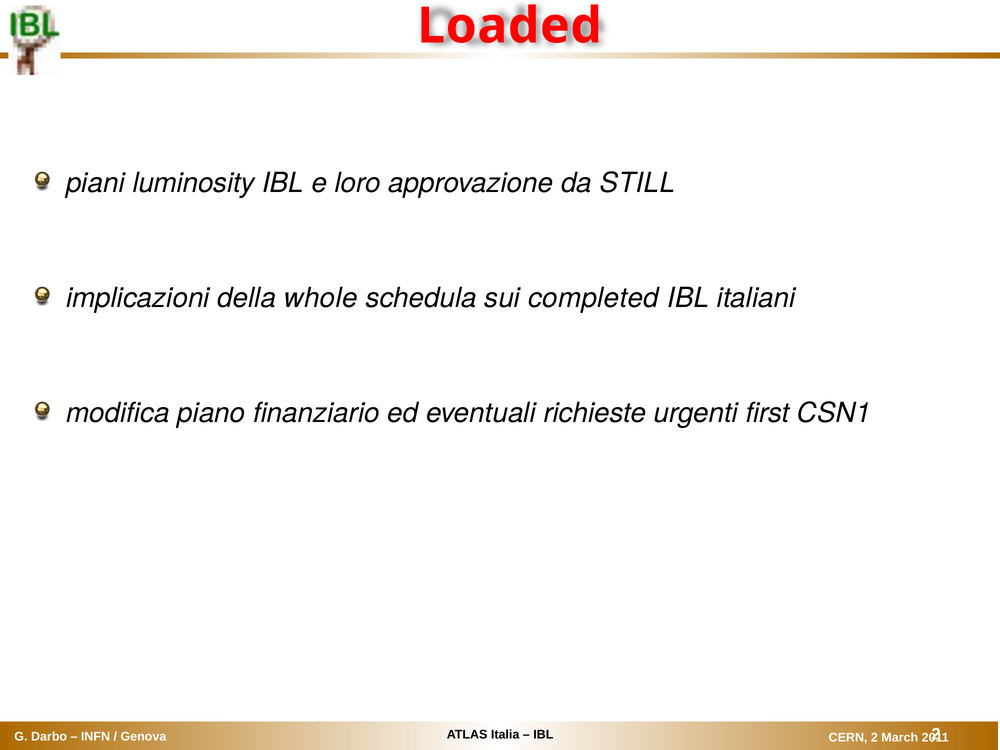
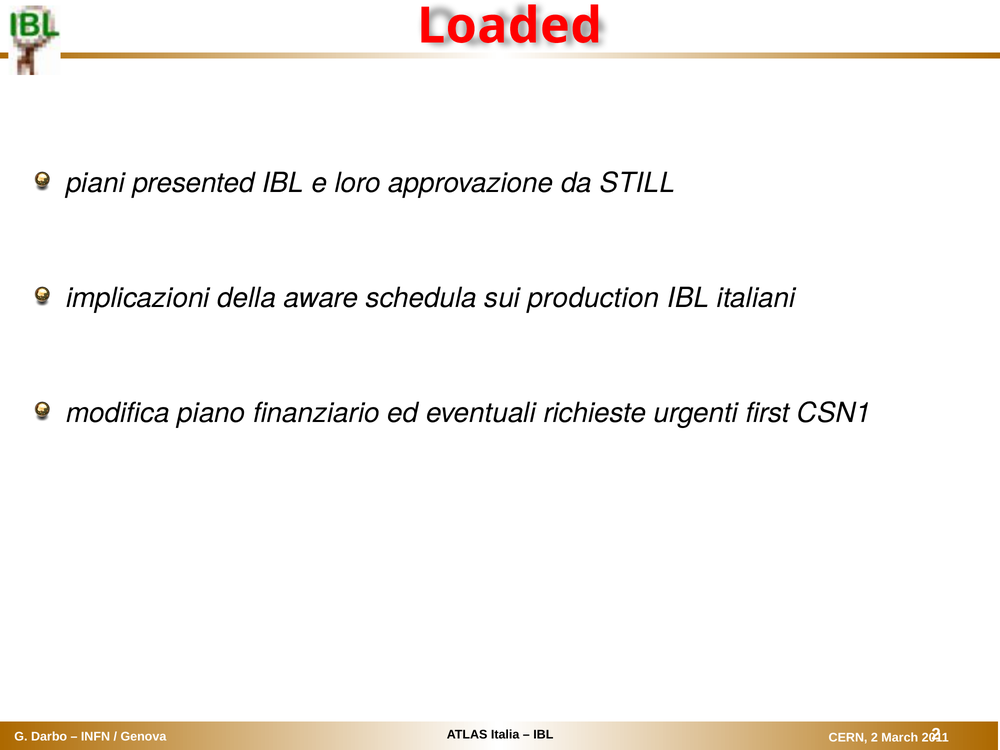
luminosity: luminosity -> presented
whole: whole -> aware
completed: completed -> production
